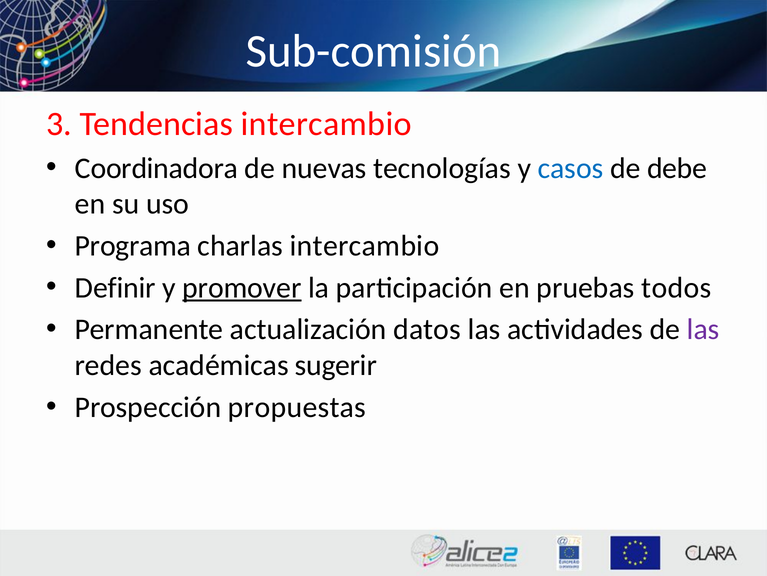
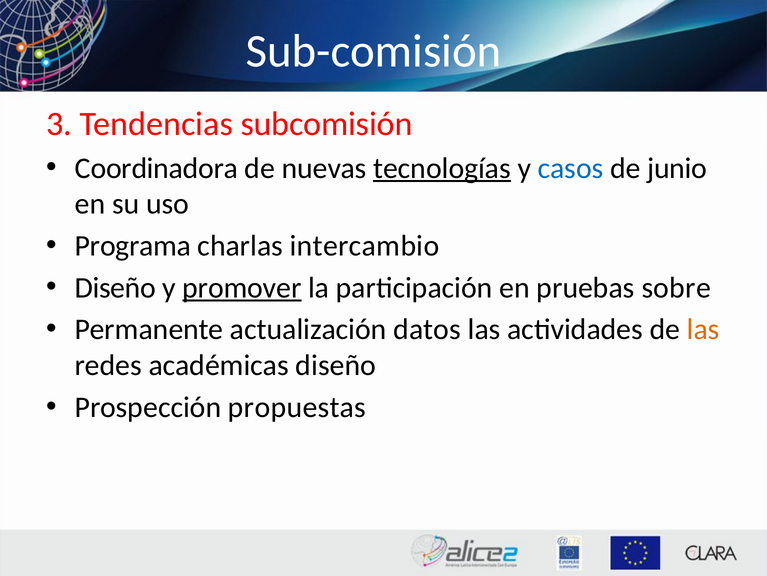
Tendencias intercambio: intercambio -> subcomisión
tecnologías underline: none -> present
debe: debe -> junio
Definir at (115, 287): Definir -> Diseño
todos: todos -> sobre
las at (703, 329) colour: purple -> orange
académicas sugerir: sugerir -> diseño
